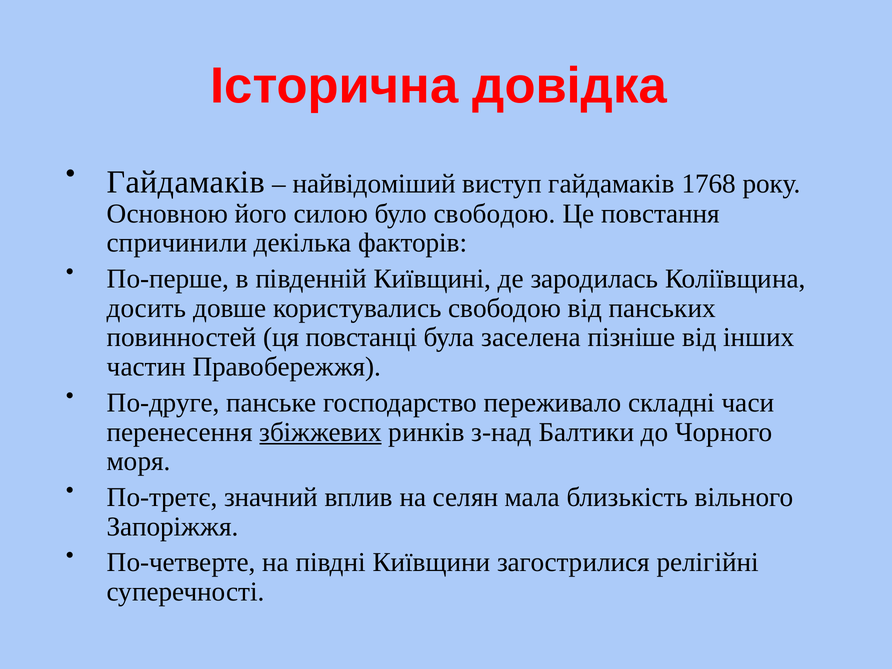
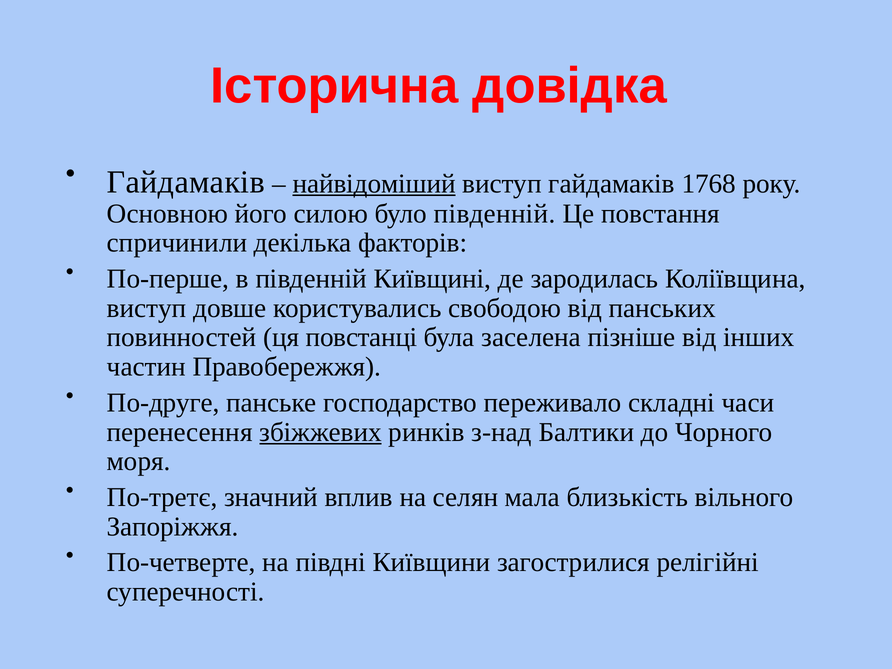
найвідоміший underline: none -> present
було свободою: свободою -> південній
досить at (147, 308): досить -> виступ
